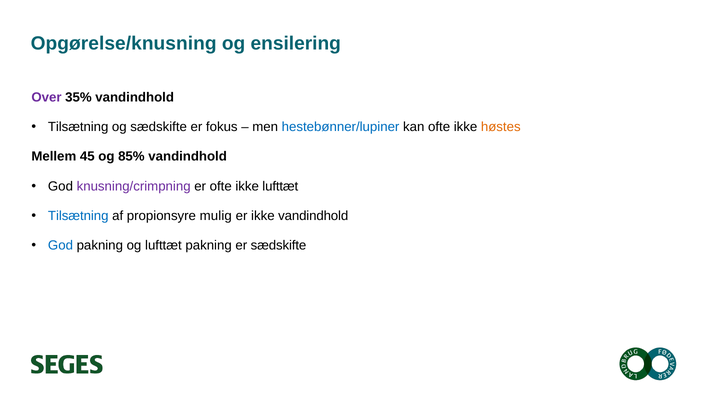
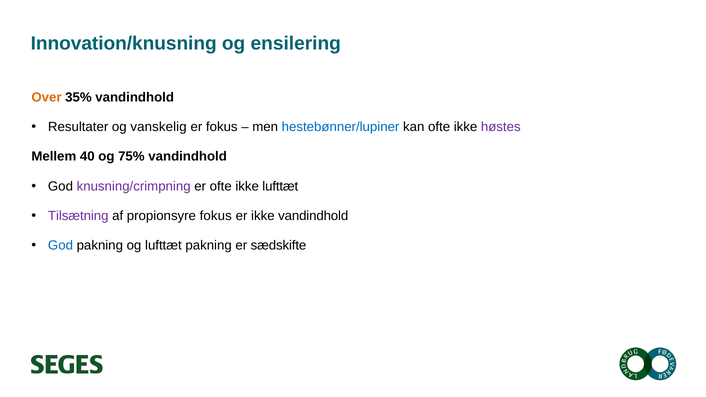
Opgørelse/knusning: Opgørelse/knusning -> Innovation/knusning
Over colour: purple -> orange
Tilsætning at (78, 127): Tilsætning -> Resultater
og sædskifte: sædskifte -> vanskelig
høstes colour: orange -> purple
45: 45 -> 40
85%: 85% -> 75%
Tilsætning at (78, 216) colour: blue -> purple
propionsyre mulig: mulig -> fokus
